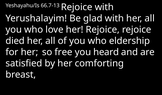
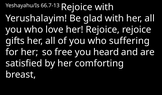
died: died -> gifts
eldership: eldership -> suffering
